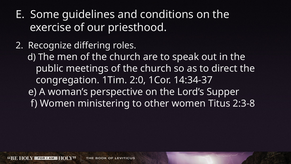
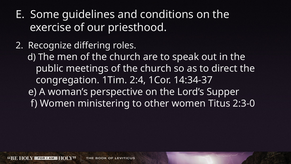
2:0: 2:0 -> 2:4
2:3-8: 2:3-8 -> 2:3-0
